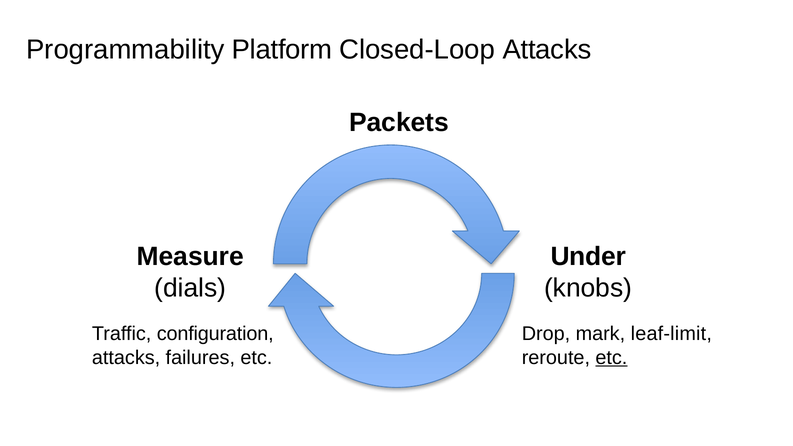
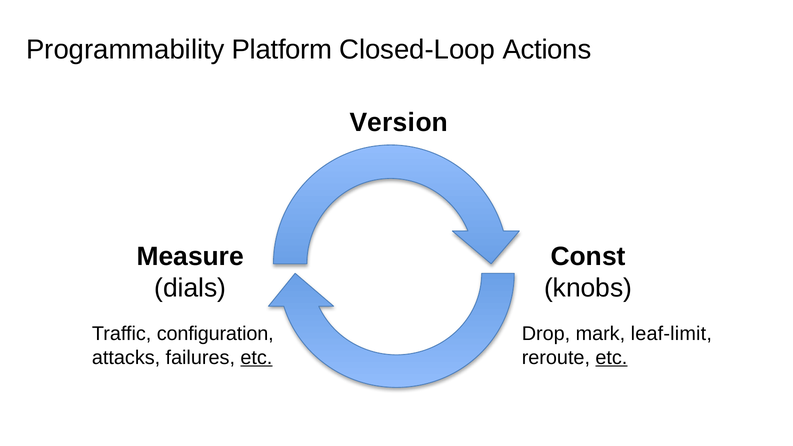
Closed-Loop Attacks: Attacks -> Actions
Packets: Packets -> Version
Under: Under -> Const
etc at (256, 358) underline: none -> present
